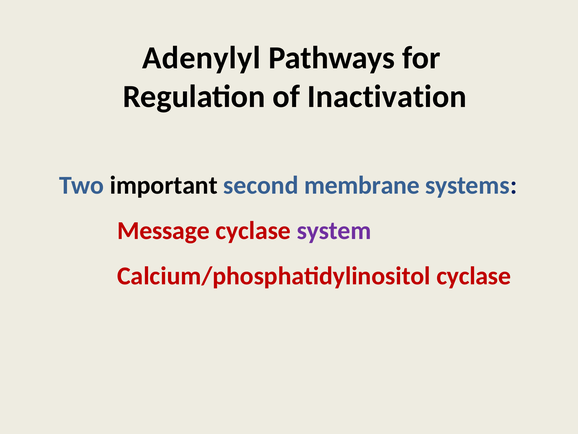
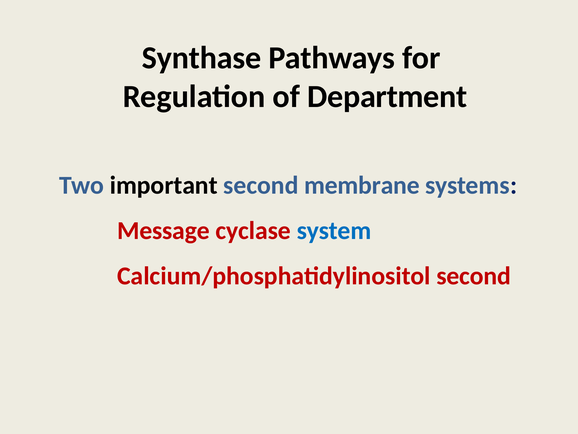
Adenylyl: Adenylyl -> Synthase
Inactivation: Inactivation -> Department
system colour: purple -> blue
Calcium/phosphatidylinositol cyclase: cyclase -> second
